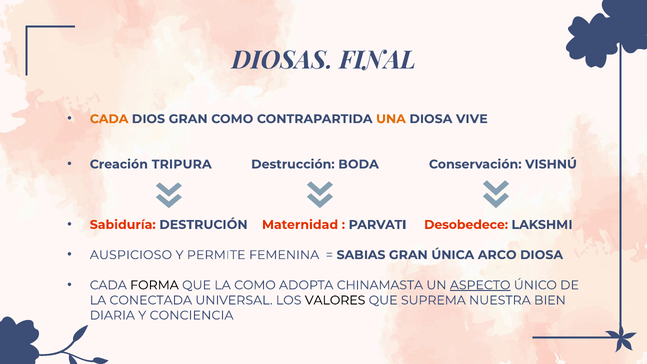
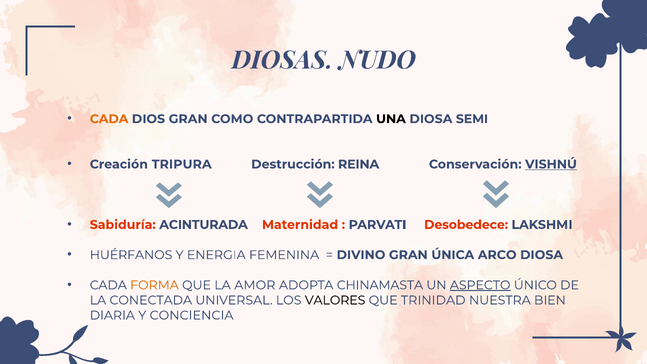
FINAL: FINAL -> NUDO
UNA colour: orange -> black
VIVE: VIVE -> SEMI
BODA: BODA -> REINA
VISHNÚ underline: none -> present
DESTRUCIÓN: DESTRUCIÓN -> ACINTURADA
AUSPICIOSO: AUSPICIOSO -> HUÉRFANOS
PERMITE: PERMITE -> ENERGIA
SABIAS: SABIAS -> DIVINO
FORMA colour: black -> orange
LA COMO: COMO -> AMOR
SUPREMA: SUPREMA -> TRINIDAD
